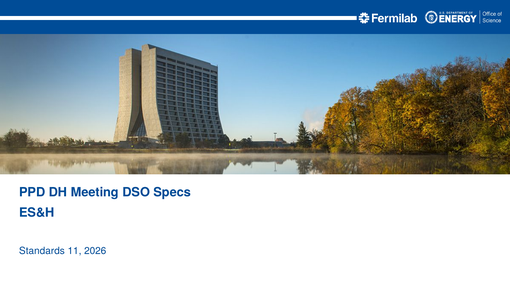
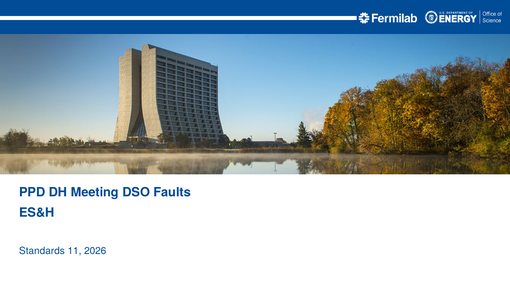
Specs: Specs -> Faults
